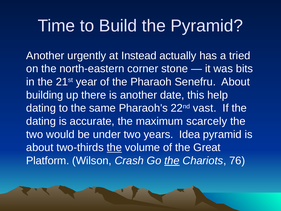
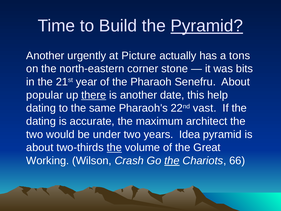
Pyramid at (207, 26) underline: none -> present
Instead: Instead -> Picture
tried: tried -> tons
building: building -> popular
there underline: none -> present
scarcely: scarcely -> architect
Platform: Platform -> Working
76: 76 -> 66
